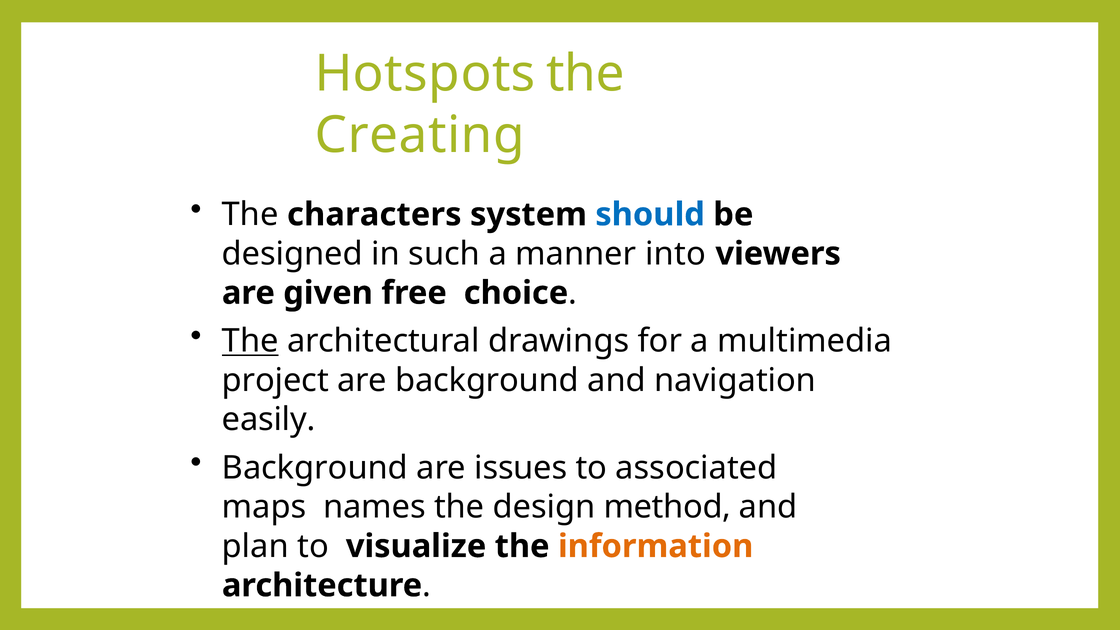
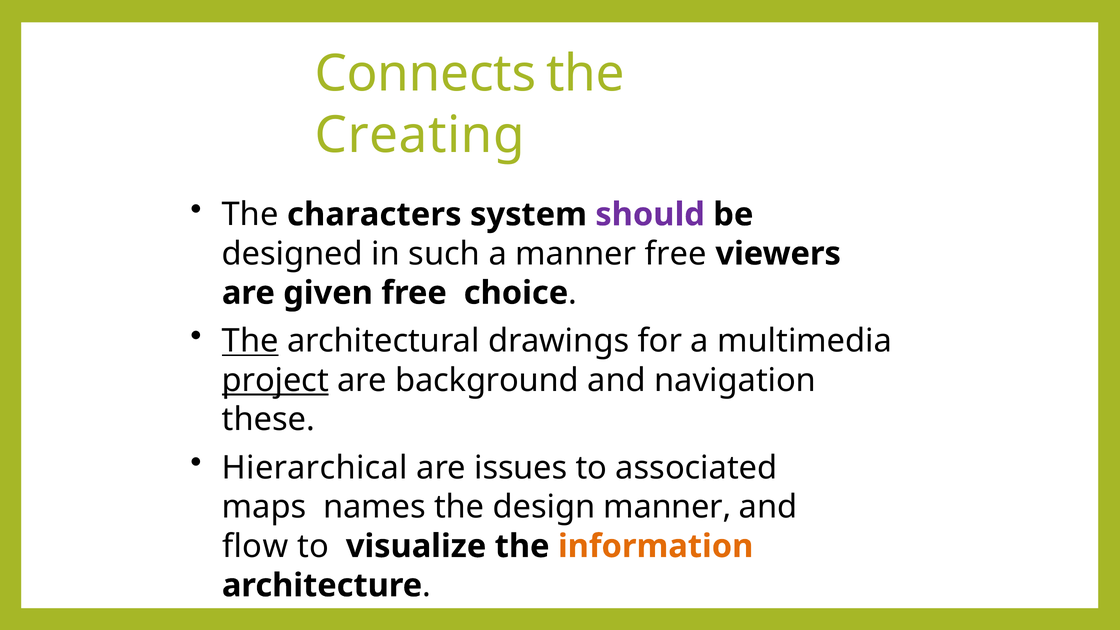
Hotspots: Hotspots -> Connects
should colour: blue -> purple
manner into: into -> free
project underline: none -> present
easily: easily -> these
Background at (315, 468): Background -> Hierarchical
design method: method -> manner
plan: plan -> flow
